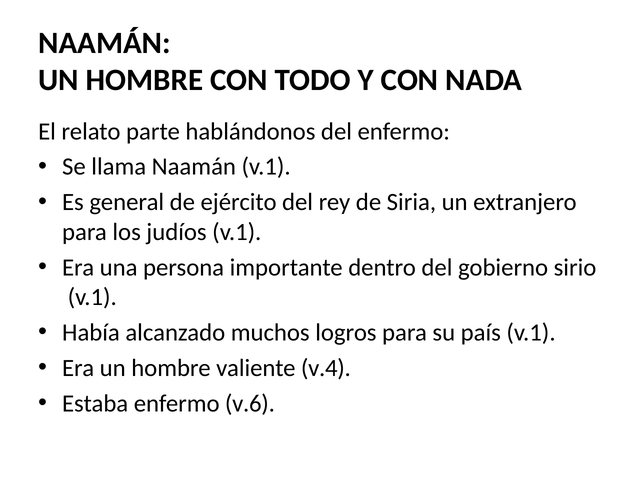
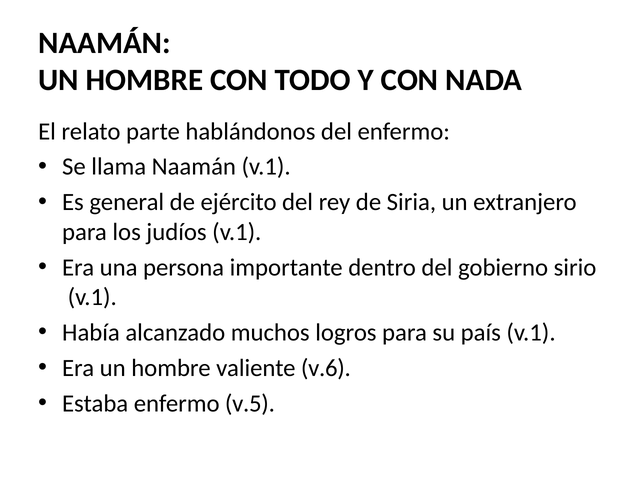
v.4: v.4 -> v.6
v.6: v.6 -> v.5
